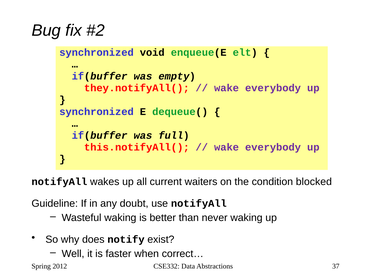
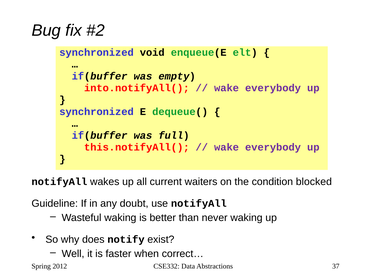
they.notifyAll(: they.notifyAll( -> into.notifyAll(
